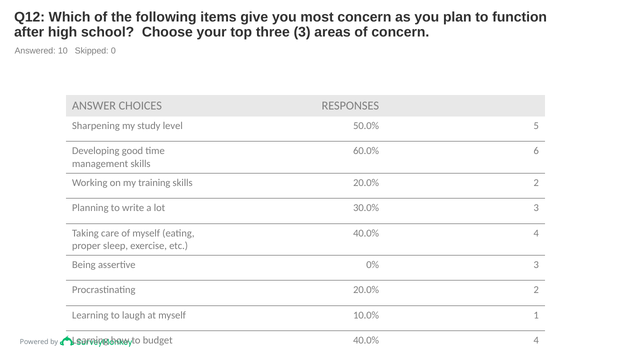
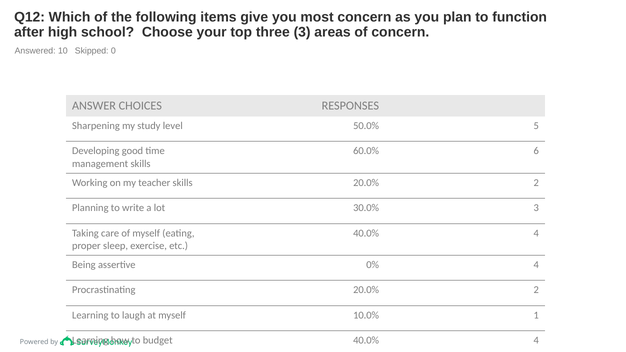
training: training -> teacher
0% 3: 3 -> 4
